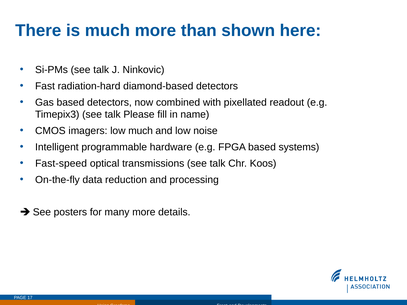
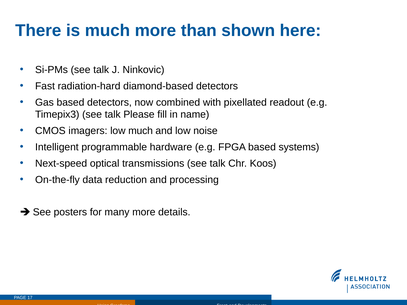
Fast-speed: Fast-speed -> Next-speed
